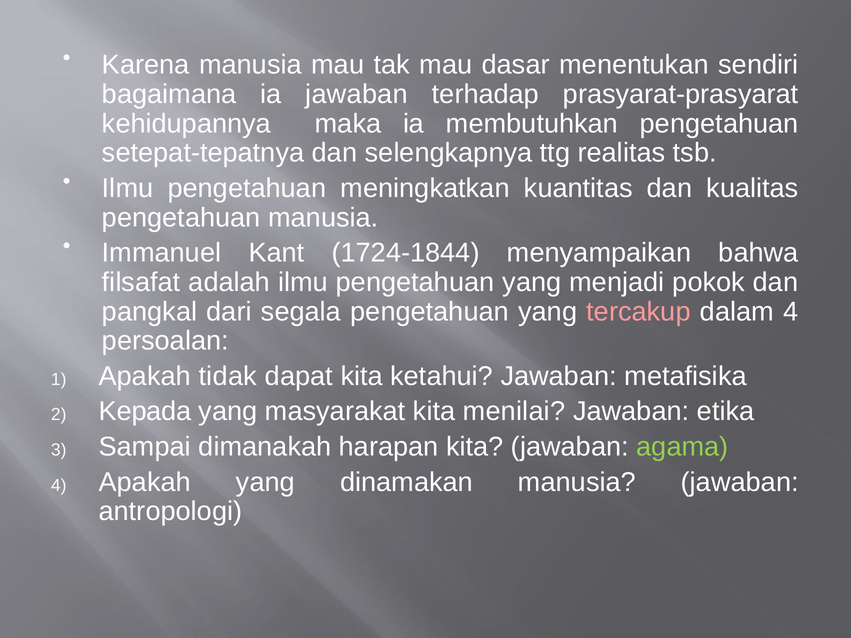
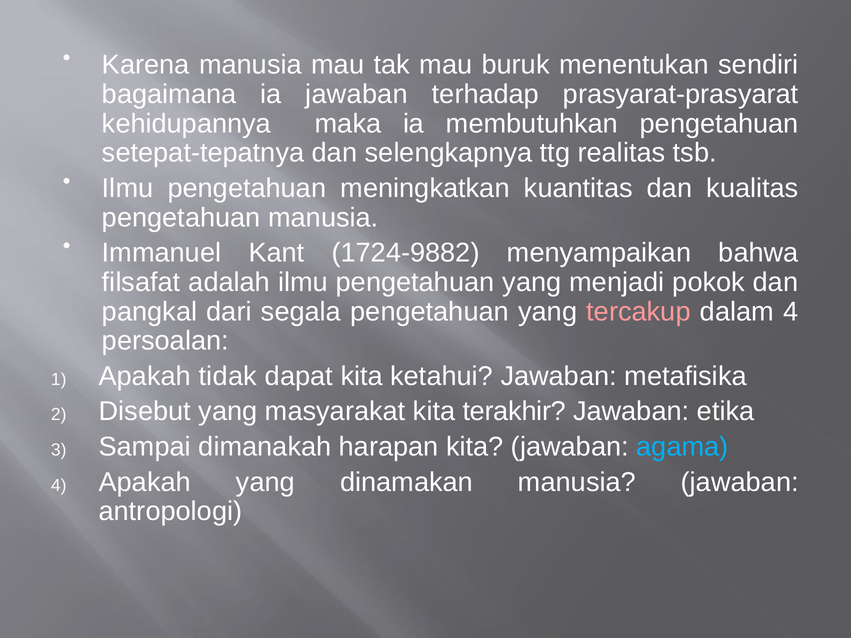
dasar: dasar -> buruk
1724-1844: 1724-1844 -> 1724-9882
Kepada: Kepada -> Disebut
menilai: menilai -> terakhir
agama colour: light green -> light blue
